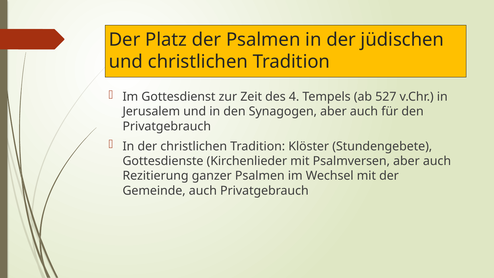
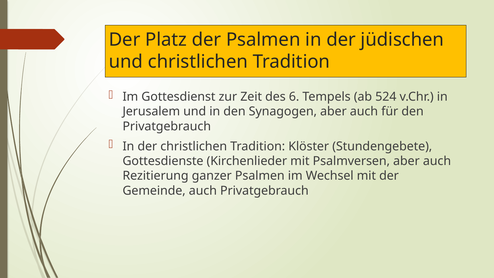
4: 4 -> 6
527: 527 -> 524
